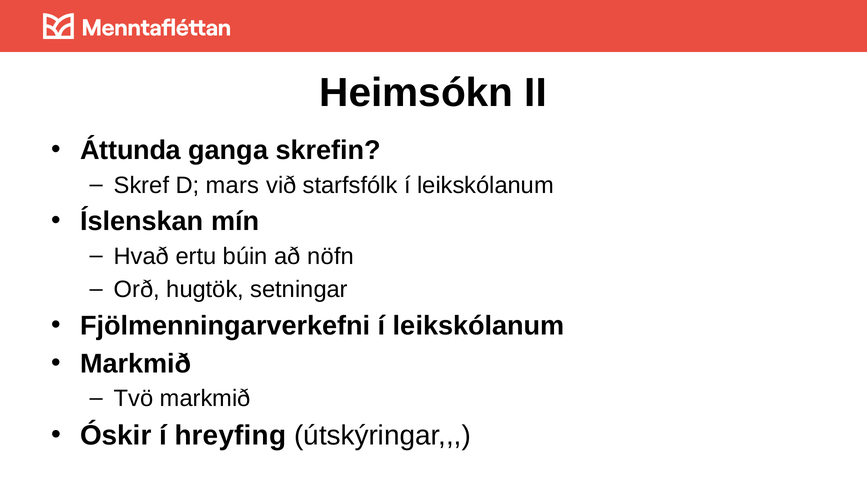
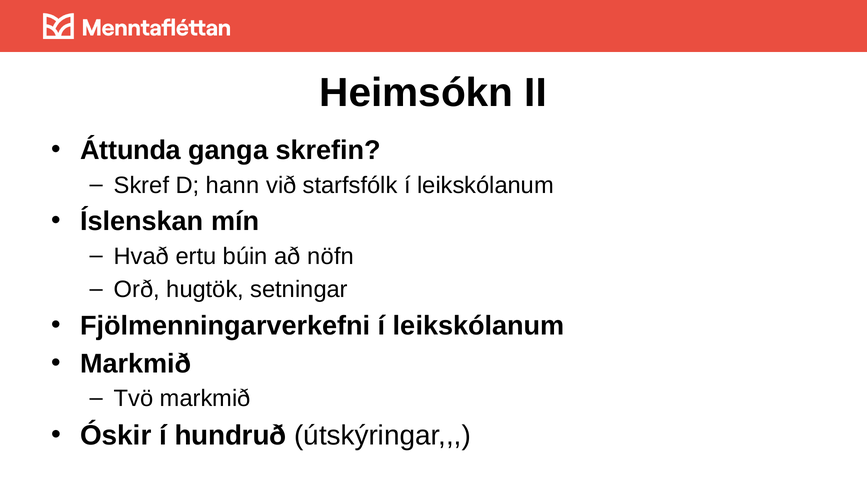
mars: mars -> hann
hreyfing: hreyfing -> hundruð
